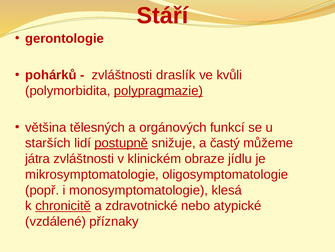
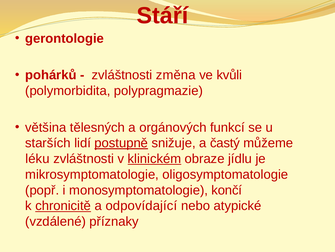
draslík: draslík -> změna
polypragmazie underline: present -> none
játra: játra -> léku
klinickém underline: none -> present
klesá: klesá -> končí
zdravotnické: zdravotnické -> odpovídající
